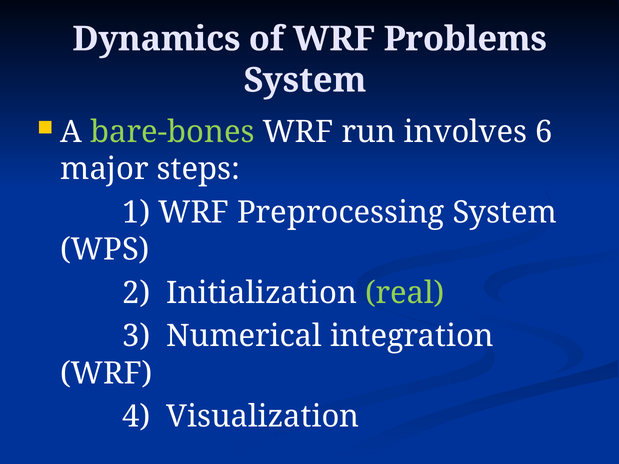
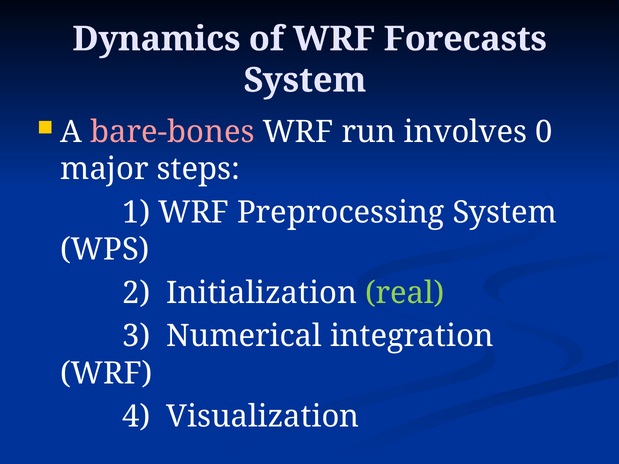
Problems: Problems -> Forecasts
bare-bones colour: light green -> pink
6: 6 -> 0
